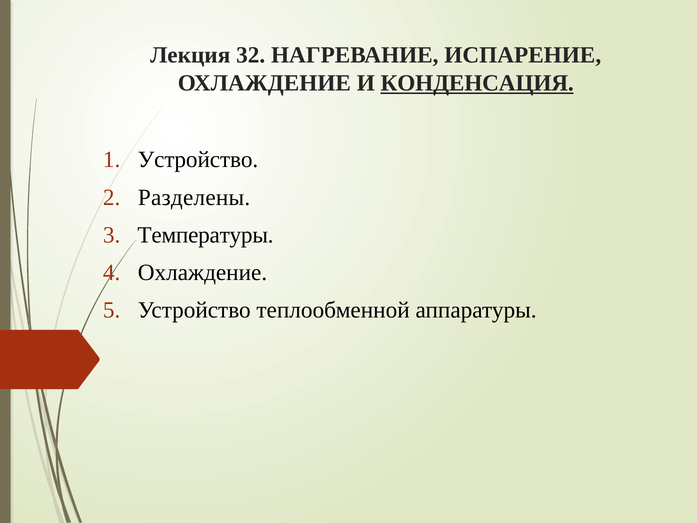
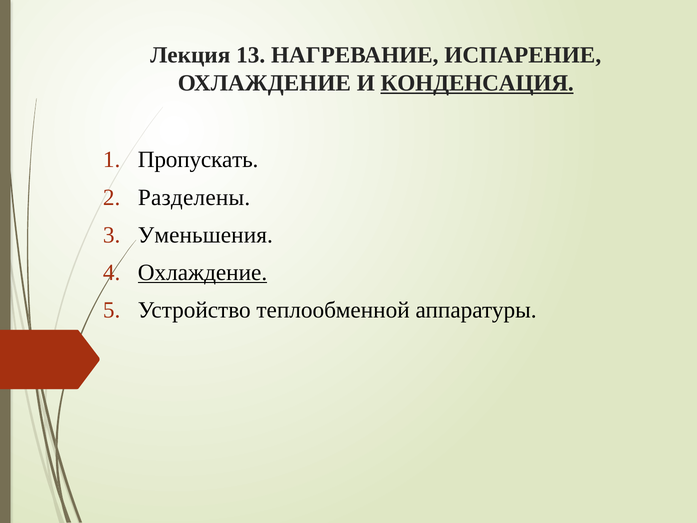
32: 32 -> 13
Устройство at (198, 160): Устройство -> Пропускать
Температуры: Температуры -> Уменьшения
Охлаждение at (203, 272) underline: none -> present
